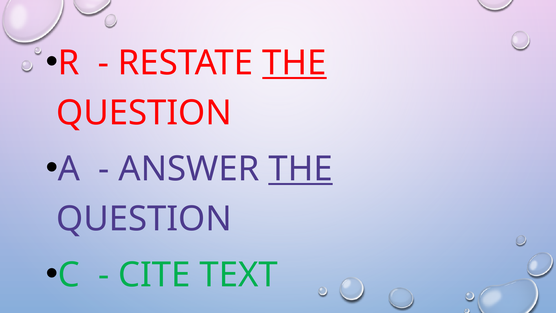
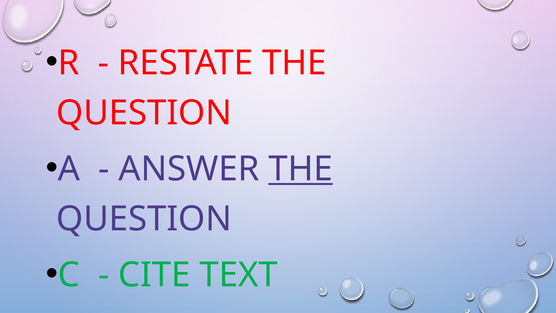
THE at (294, 63) underline: present -> none
